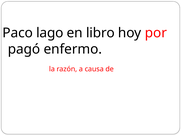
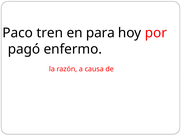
lago: lago -> tren
libro: libro -> para
